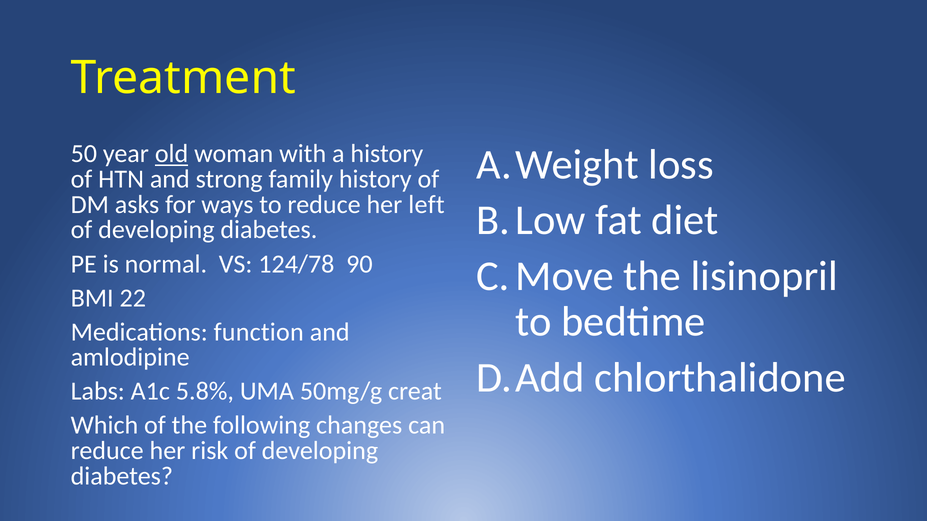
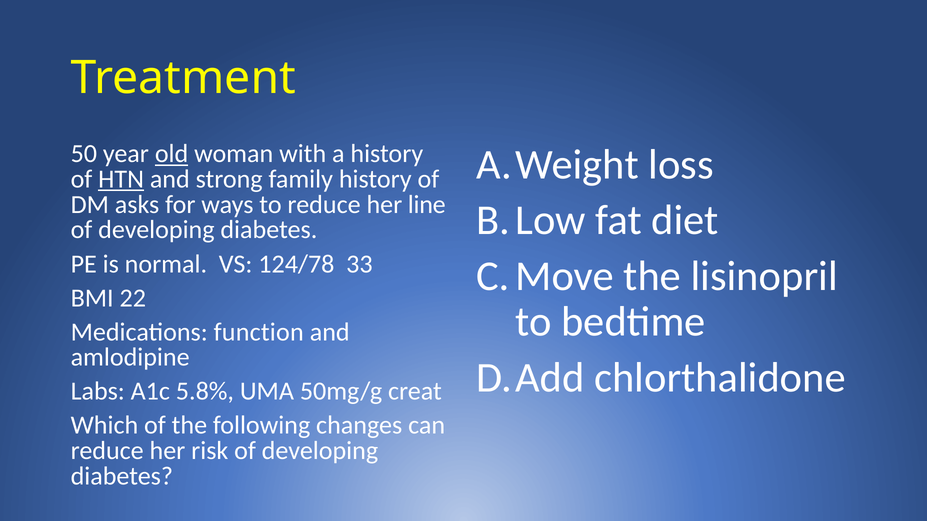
HTN underline: none -> present
left: left -> line
90: 90 -> 33
